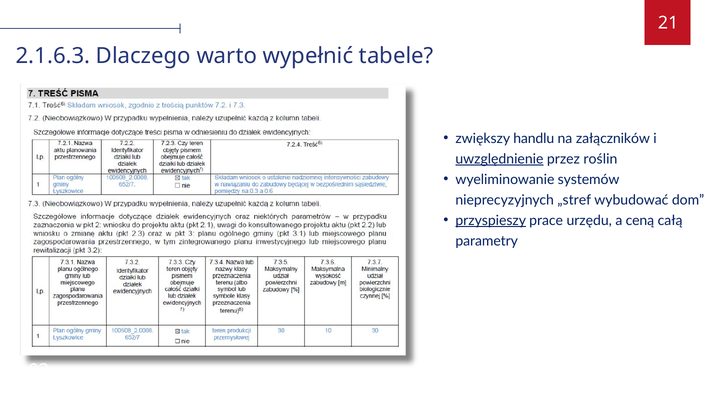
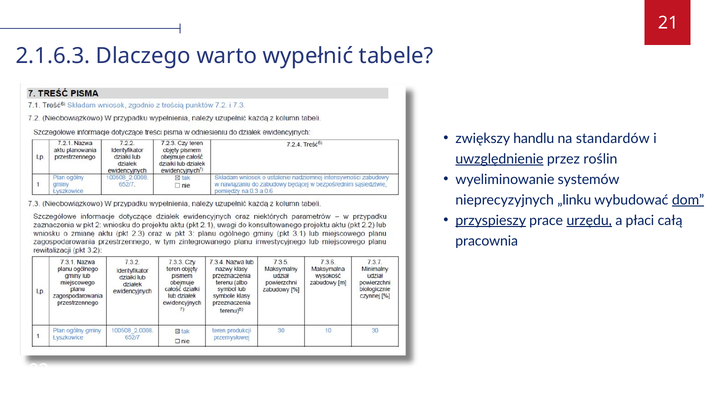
załączników: załączników -> standardów
„stref: „stref -> „linku
dom underline: none -> present
urzędu underline: none -> present
ceną: ceną -> płaci
parametry: parametry -> pracownia
